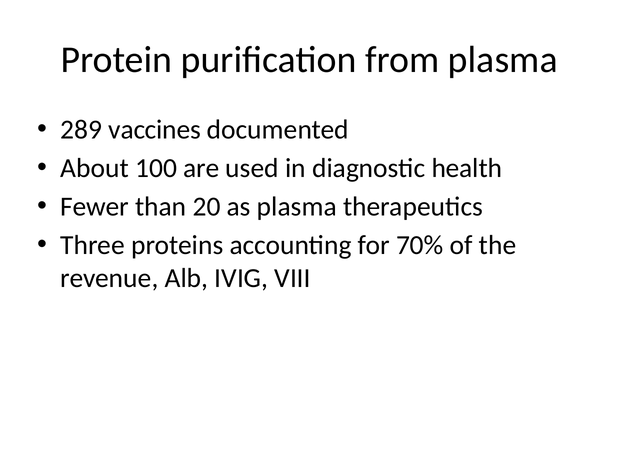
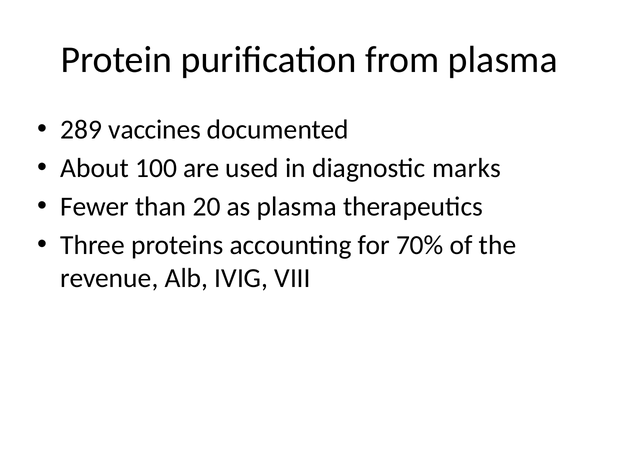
health: health -> marks
